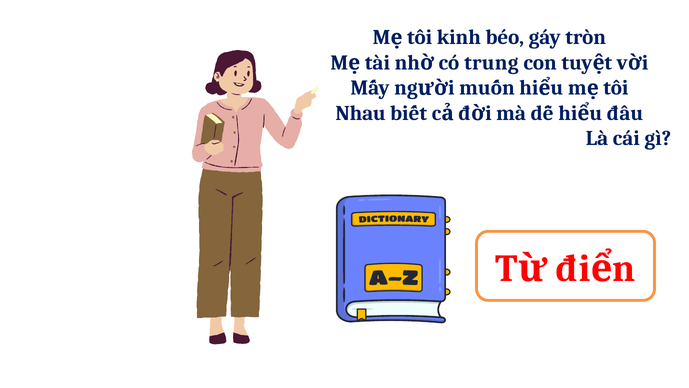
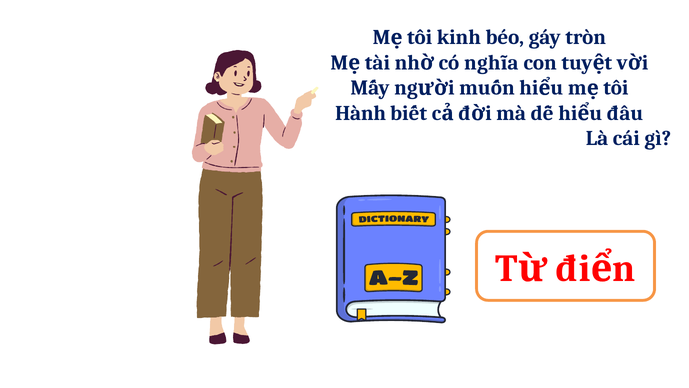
trung: trung -> nghĩa
Nhau: Nhau -> Hành
